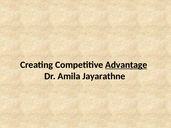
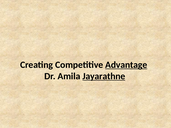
Jayarathne underline: none -> present
